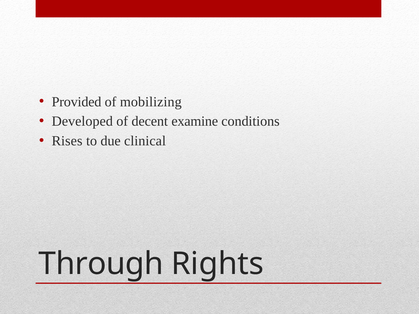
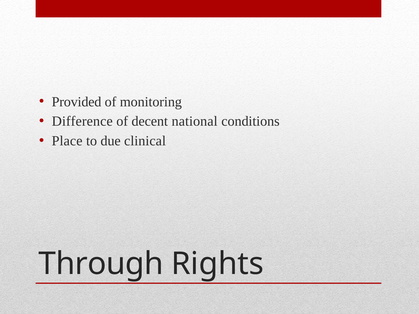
mobilizing: mobilizing -> monitoring
Developed: Developed -> Difference
examine: examine -> national
Rises: Rises -> Place
